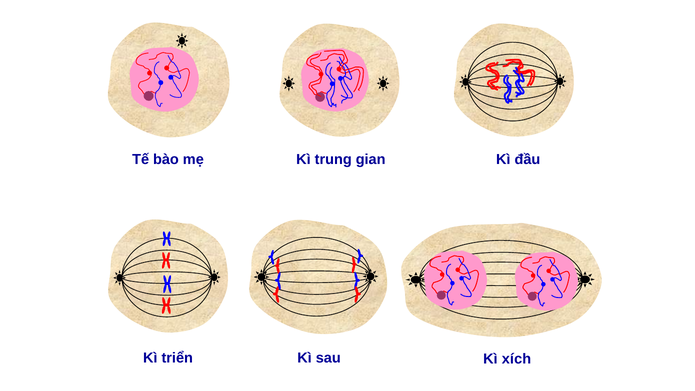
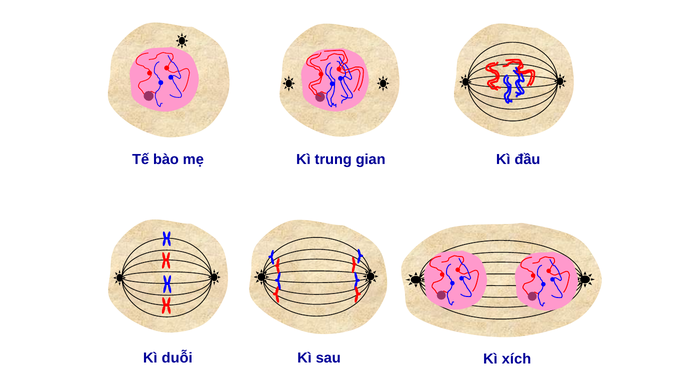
triển: triển -> duỗi
